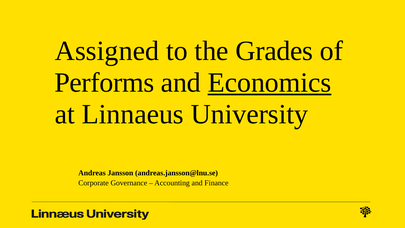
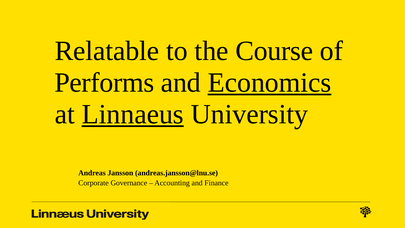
Assigned: Assigned -> Relatable
Grades: Grades -> Course
Linnaeus underline: none -> present
